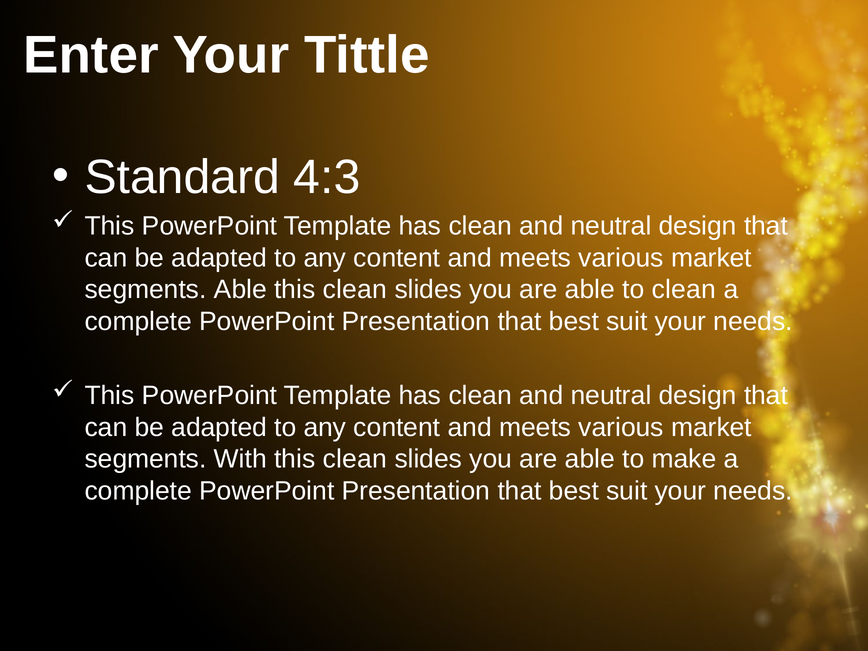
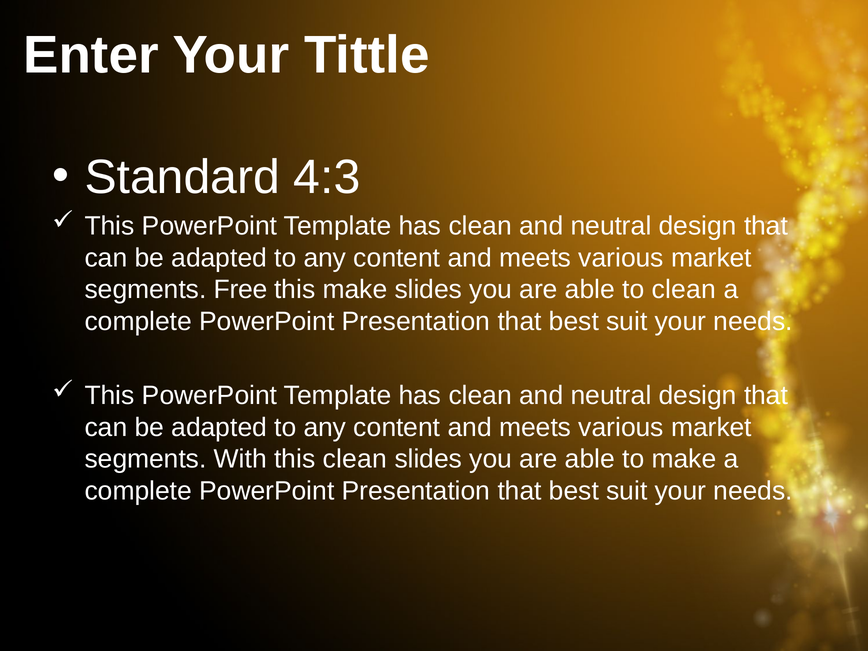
segments Able: Able -> Free
clean at (355, 290): clean -> make
